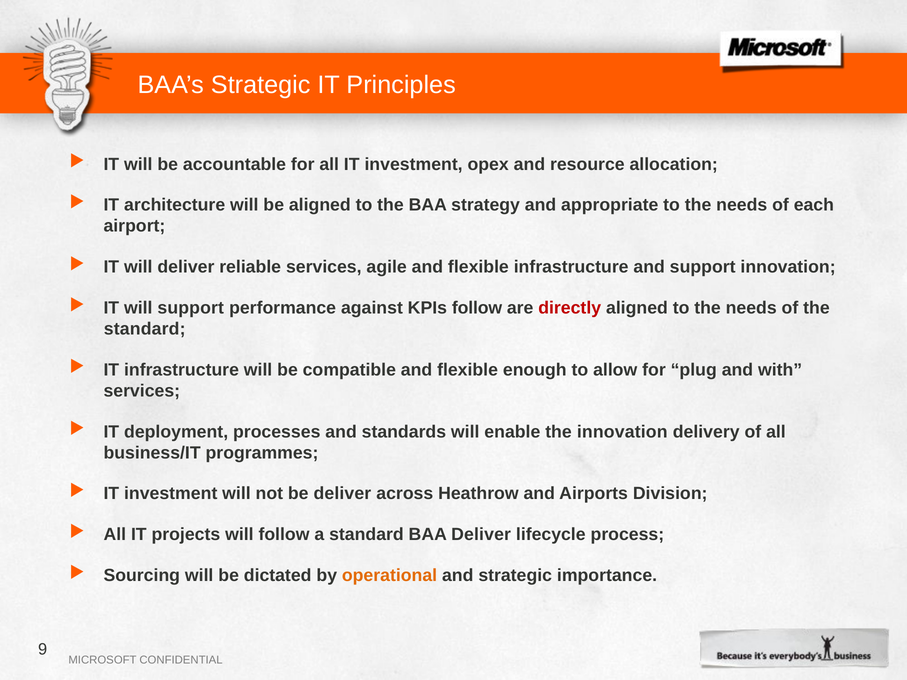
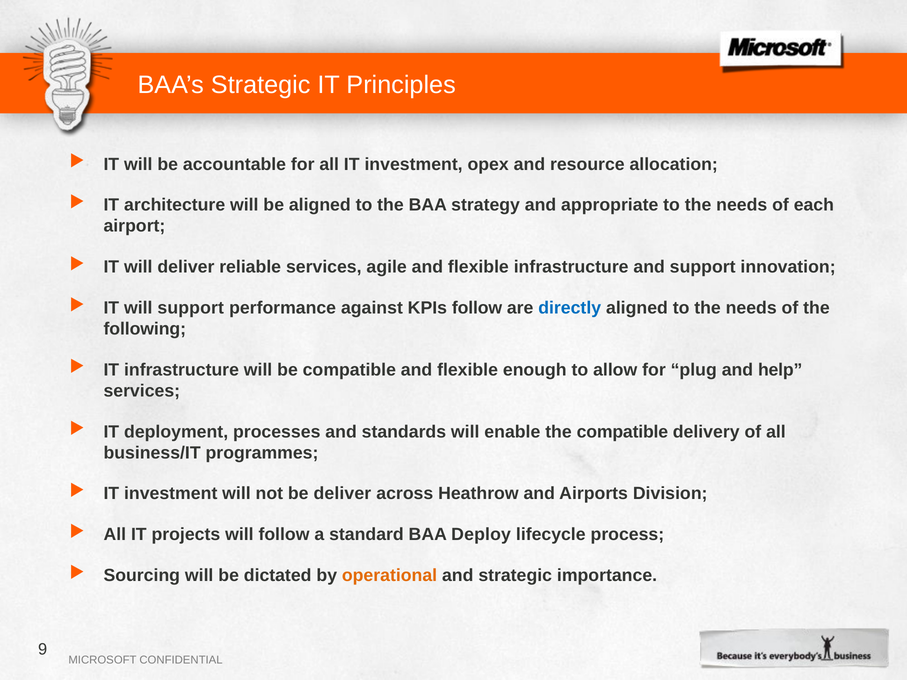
directly colour: red -> blue
standard at (145, 329): standard -> following
with: with -> help
the innovation: innovation -> compatible
BAA Deliver: Deliver -> Deploy
